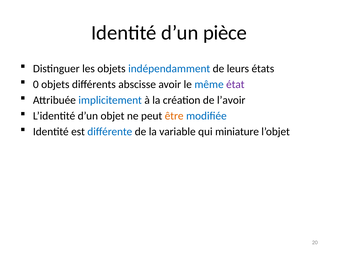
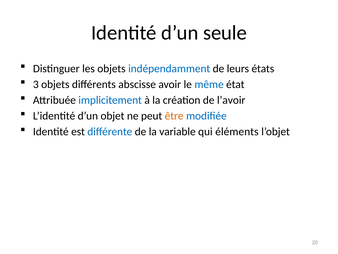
pièce: pièce -> seule
0: 0 -> 3
état colour: purple -> black
miniature: miniature -> éléments
